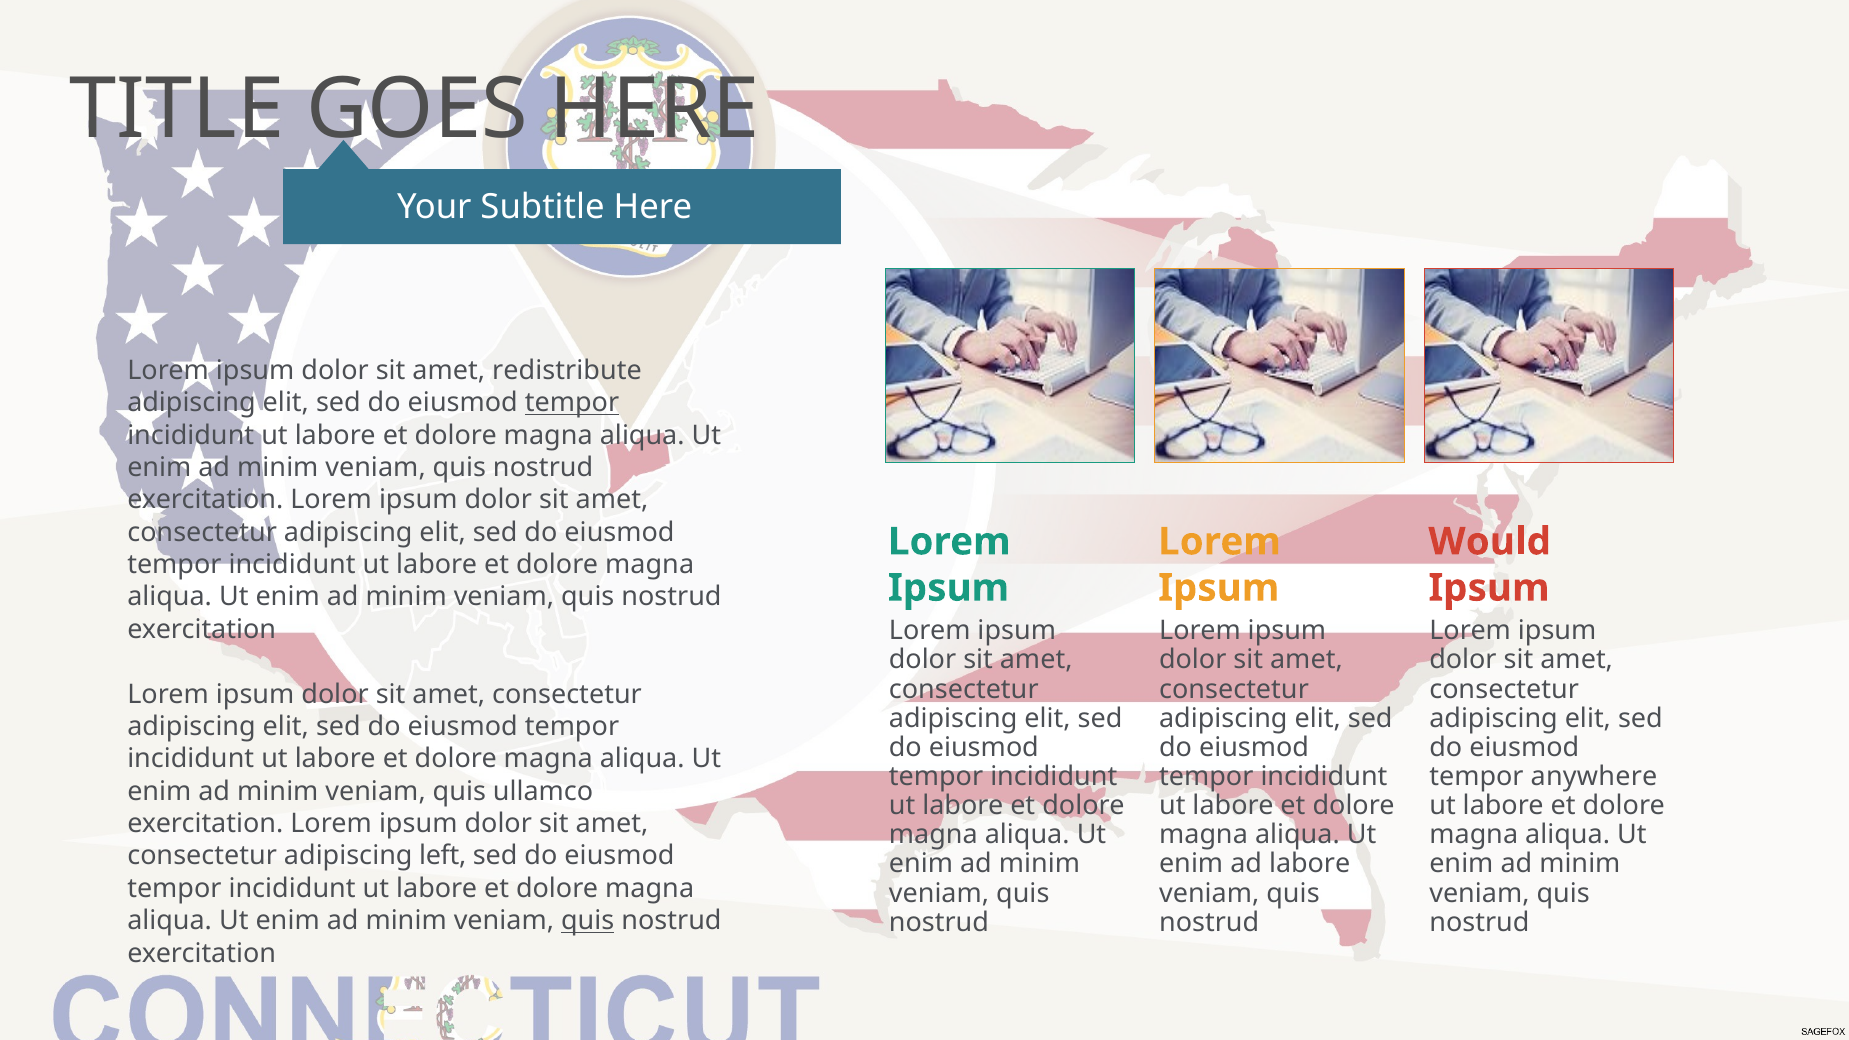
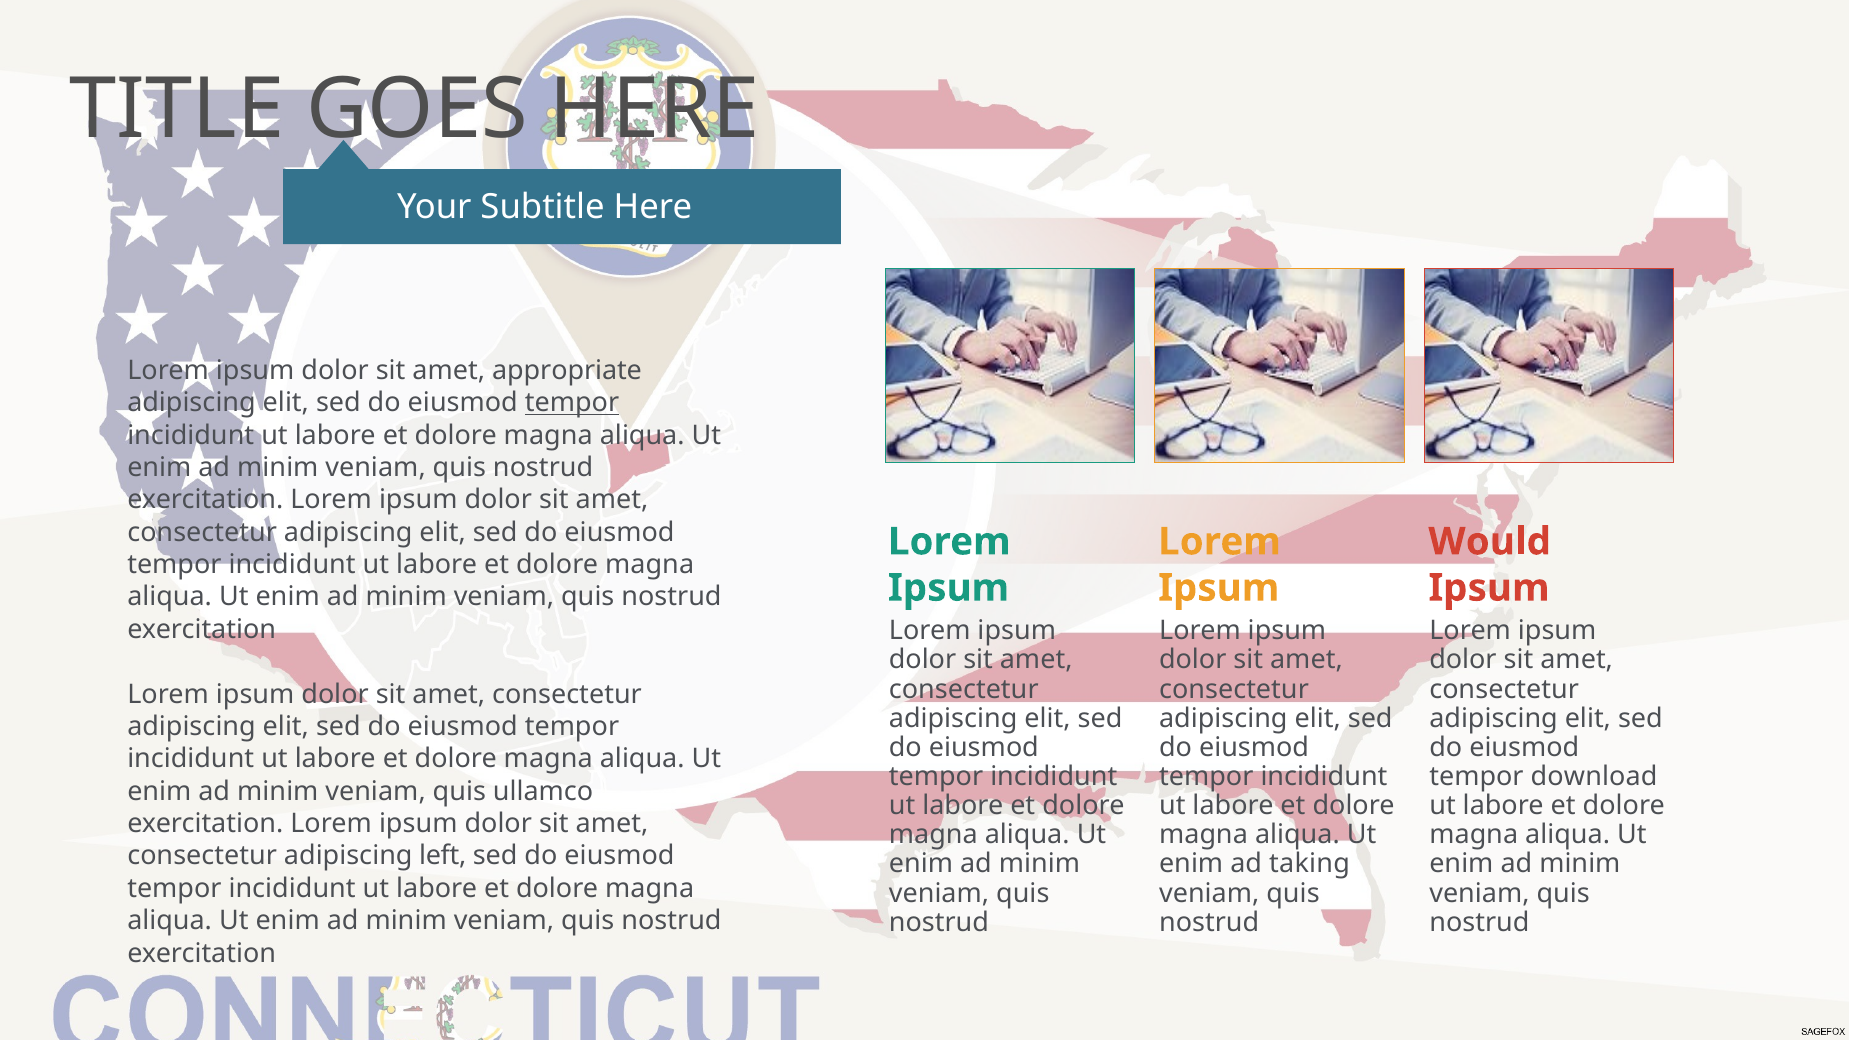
redistribute: redistribute -> appropriate
anywhere: anywhere -> download
ad labore: labore -> taking
quis at (588, 921) underline: present -> none
